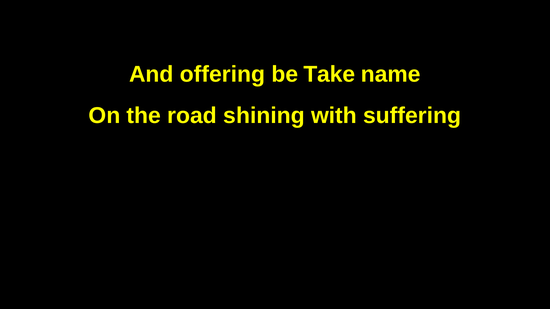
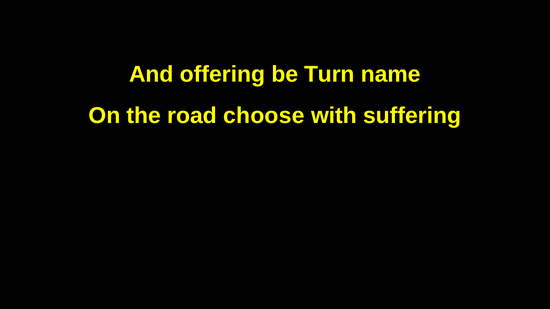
Take: Take -> Turn
shining: shining -> choose
